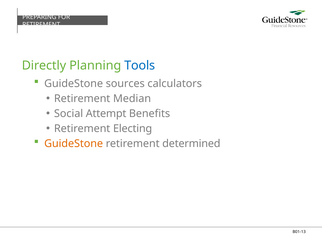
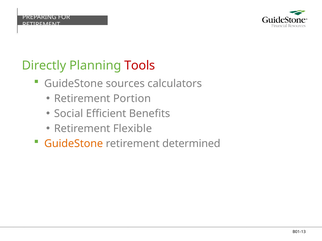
Tools colour: blue -> red
Median: Median -> Portion
Attempt: Attempt -> Efficient
Electing: Electing -> Flexible
